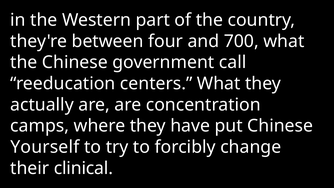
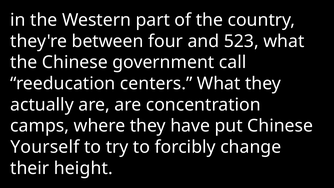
700: 700 -> 523
clinical: clinical -> height
